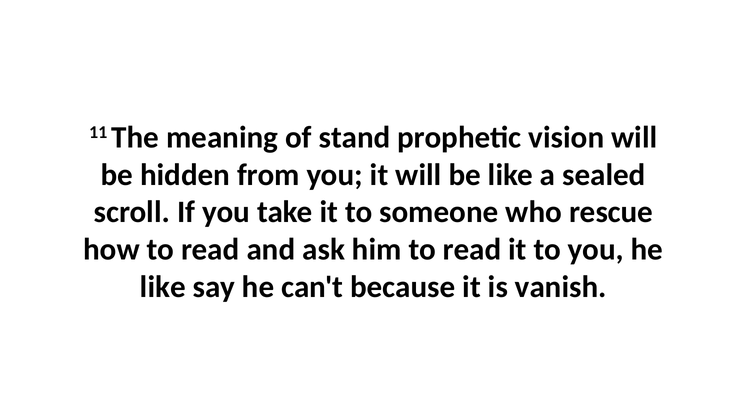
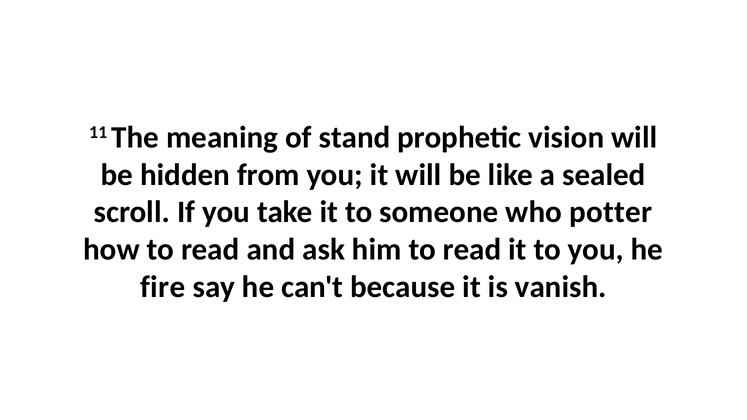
rescue: rescue -> potter
like at (163, 287): like -> fire
